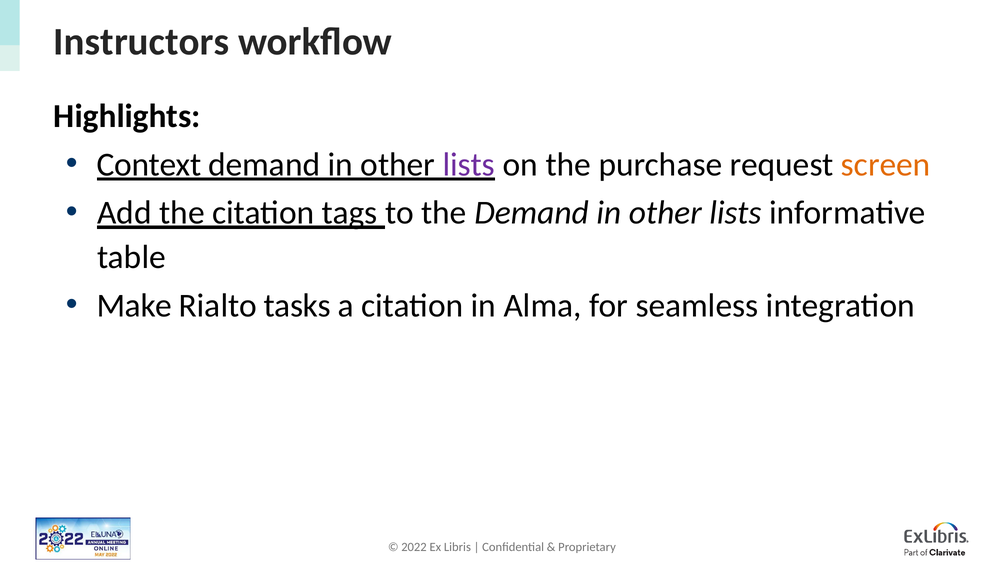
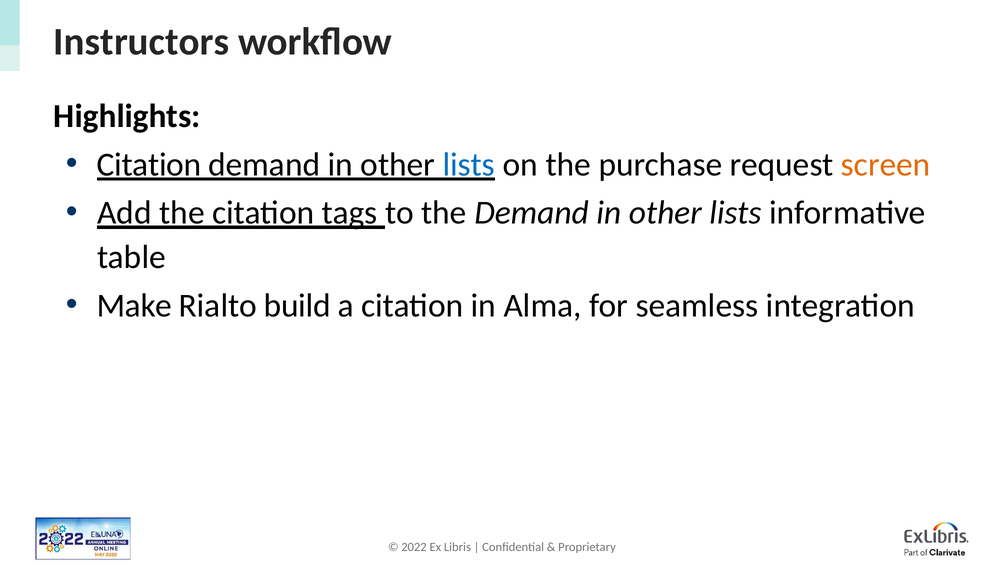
Context at (149, 164): Context -> Citation
lists at (469, 164) colour: purple -> blue
tasks: tasks -> build
